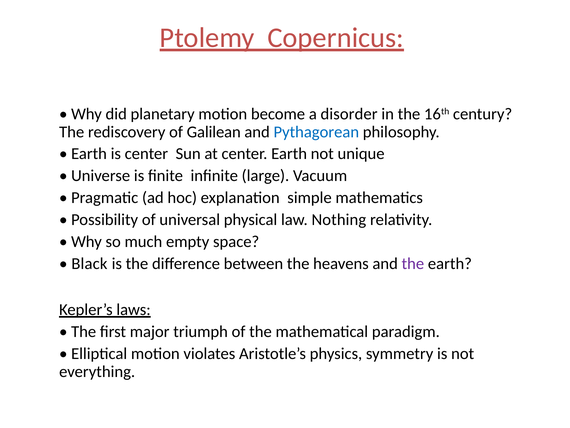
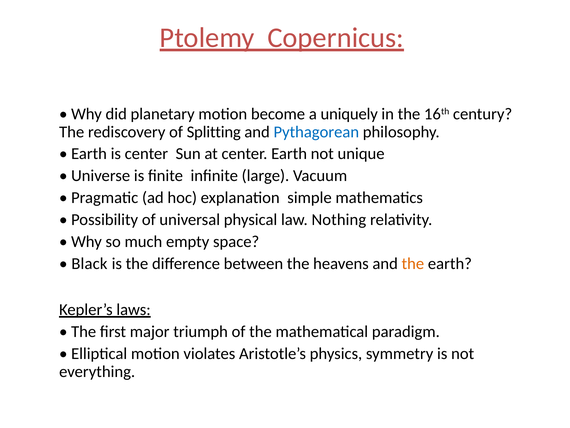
disorder: disorder -> uniquely
Galilean: Galilean -> Splitting
the at (413, 263) colour: purple -> orange
